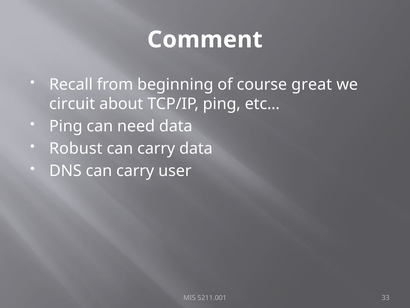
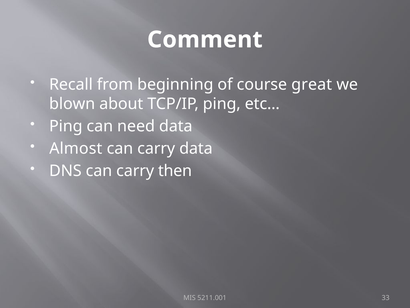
circuit: circuit -> blown
Robust: Robust -> Almost
user: user -> then
